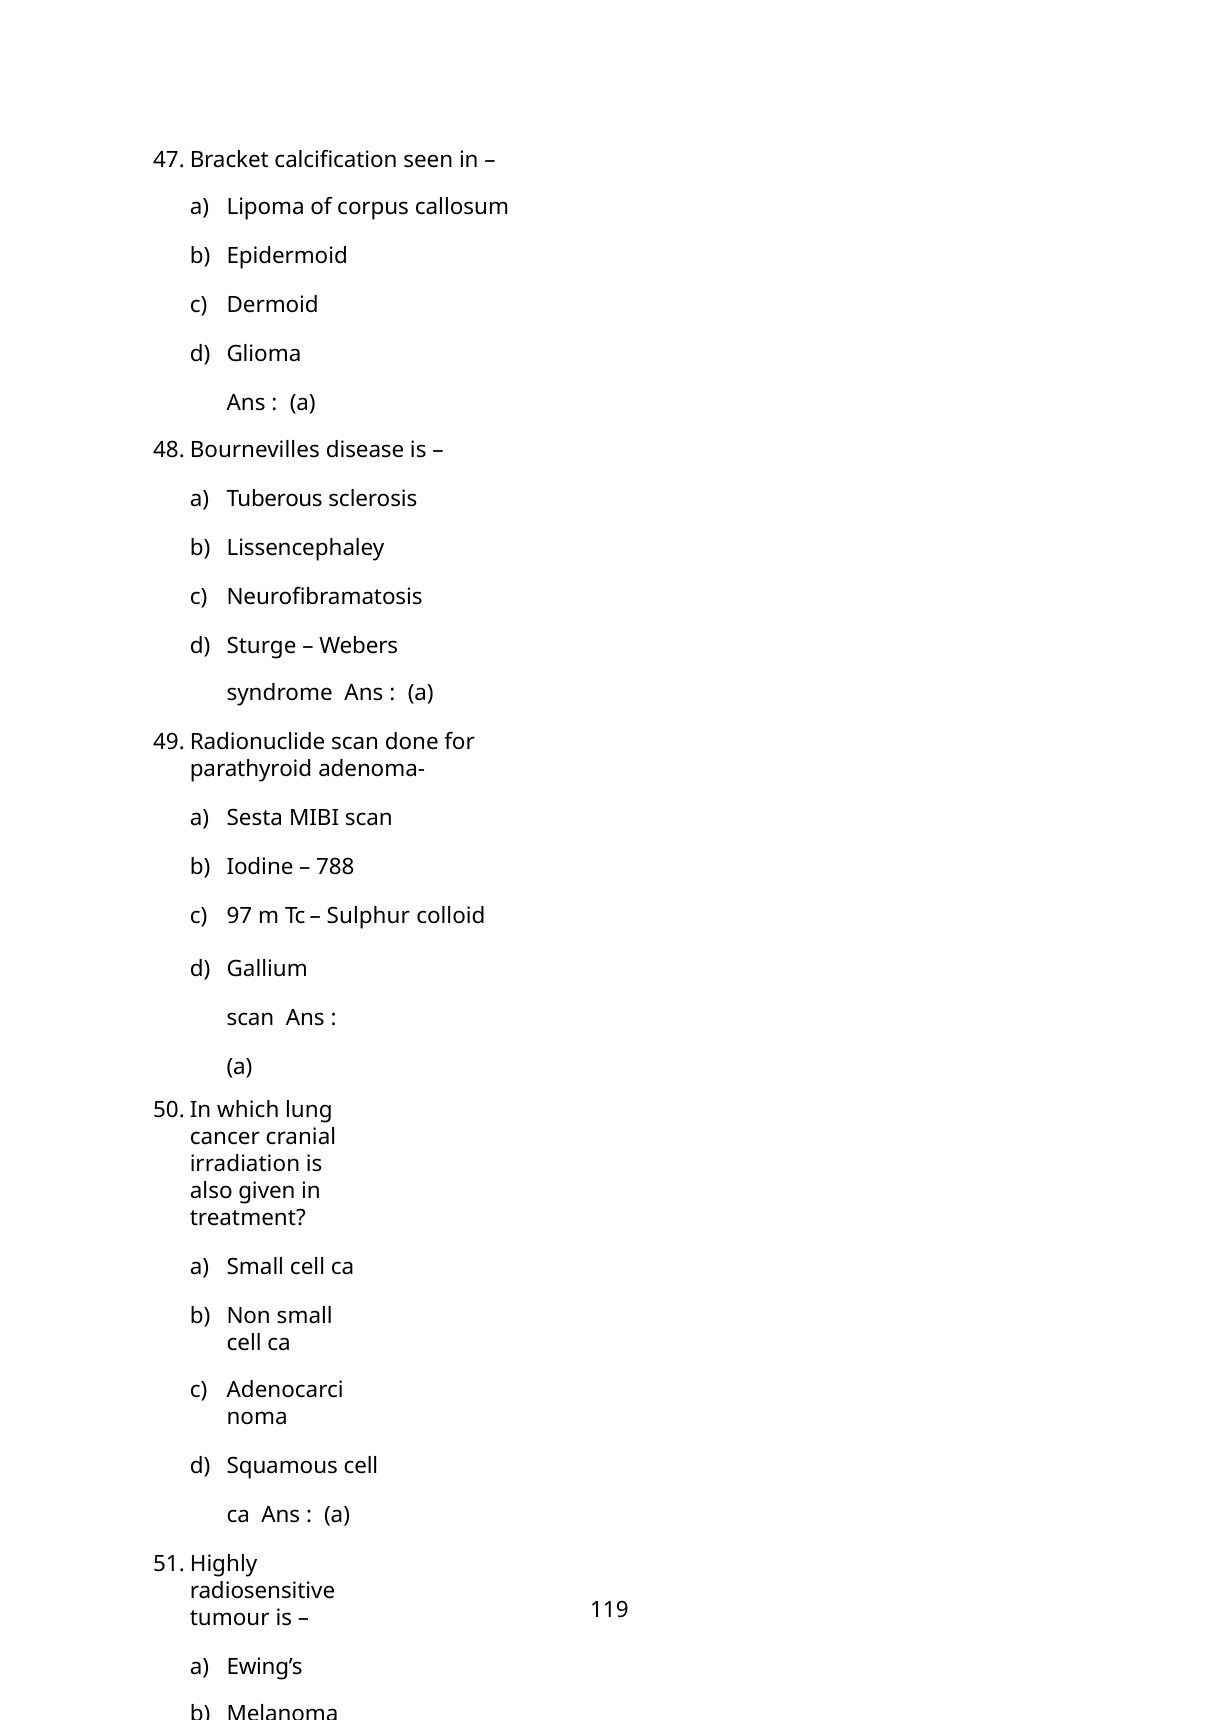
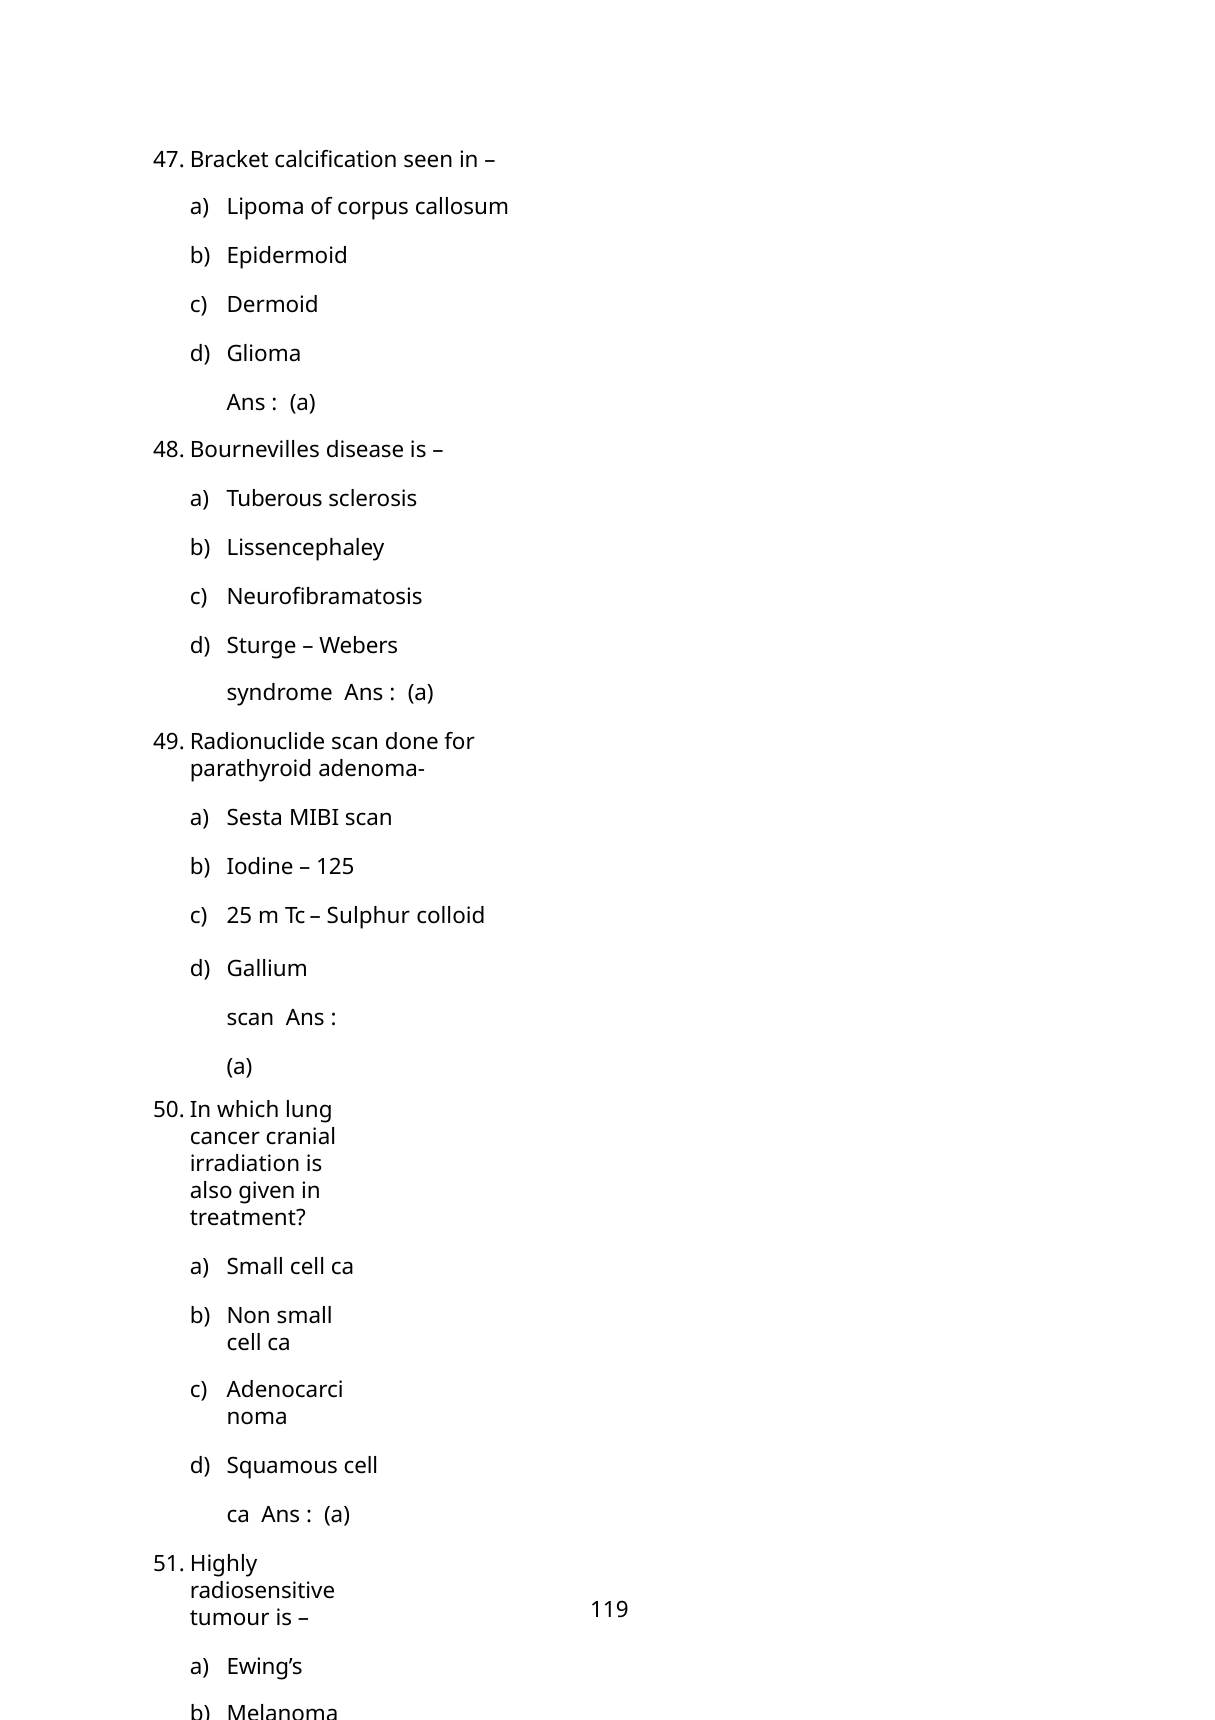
788: 788 -> 125
97: 97 -> 25
